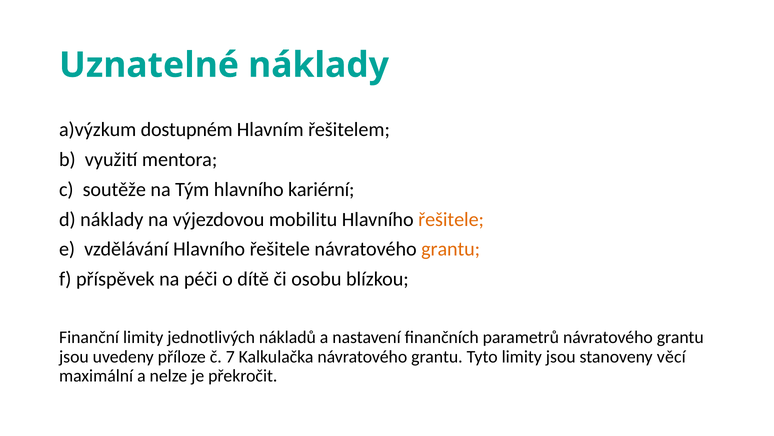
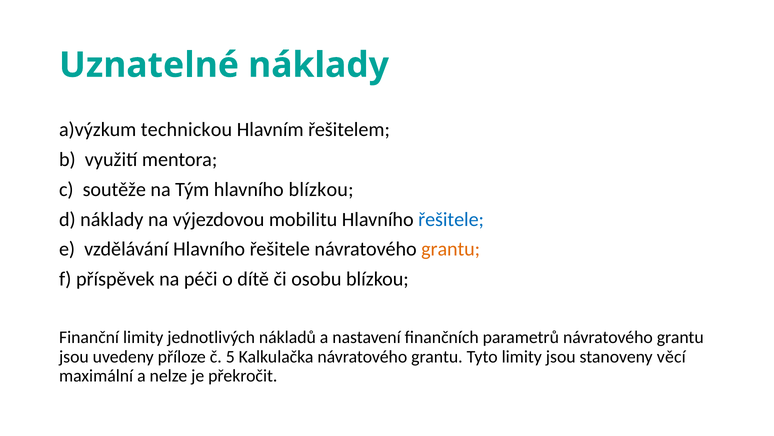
dostupném: dostupném -> technickou
hlavního kariérní: kariérní -> blízkou
řešitele at (451, 219) colour: orange -> blue
7: 7 -> 5
